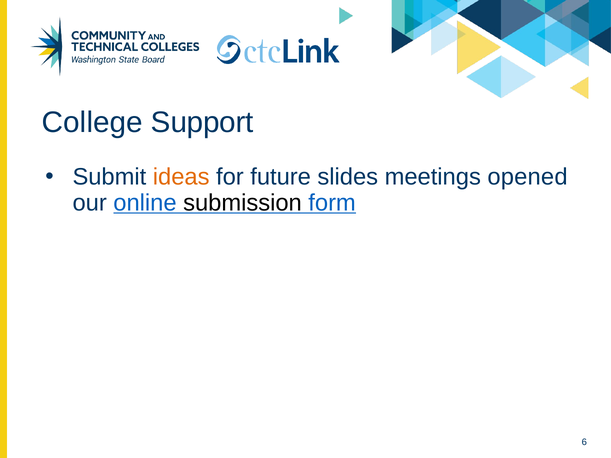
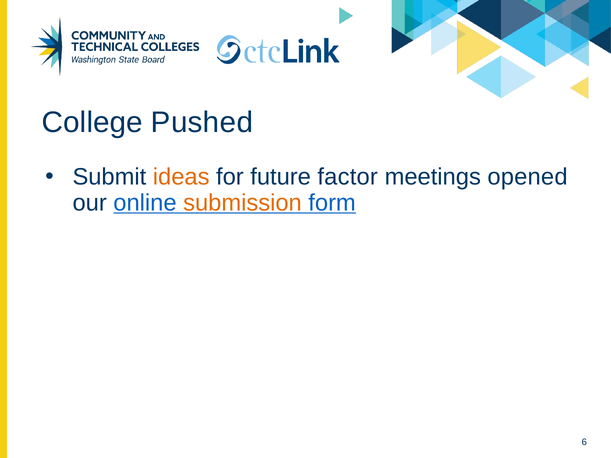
Support: Support -> Pushed
slides: slides -> factor
submission colour: black -> orange
